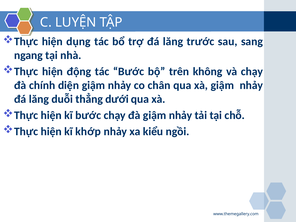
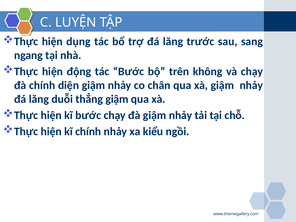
thẳng dưới: dưới -> giậm
kĩ khớp: khớp -> chính
